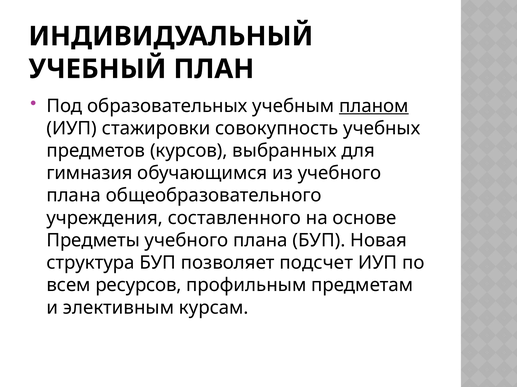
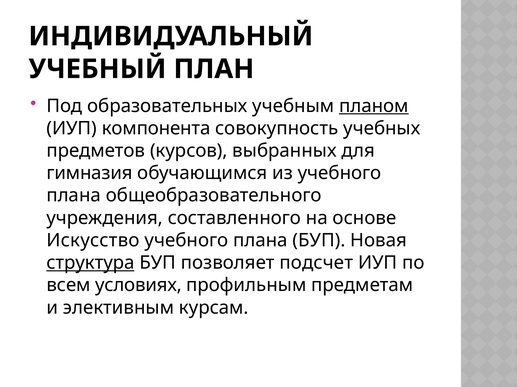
стажировки: стажировки -> компонента
Предметы: Предметы -> Искусство
структура underline: none -> present
ресурсов: ресурсов -> условиях
